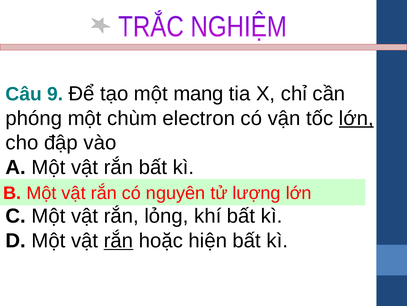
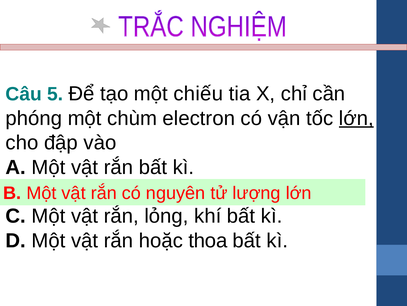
9: 9 -> 5
mang: mang -> chiếu
rắn at (118, 240) underline: present -> none
hiện: hiện -> thoa
